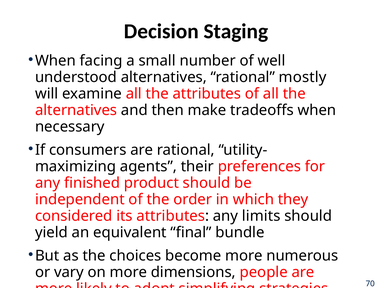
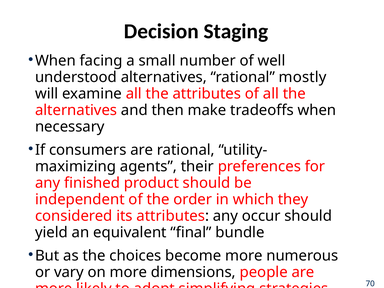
limits: limits -> occur
